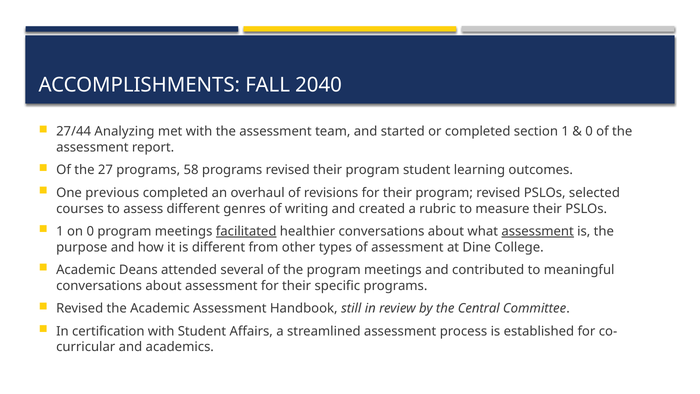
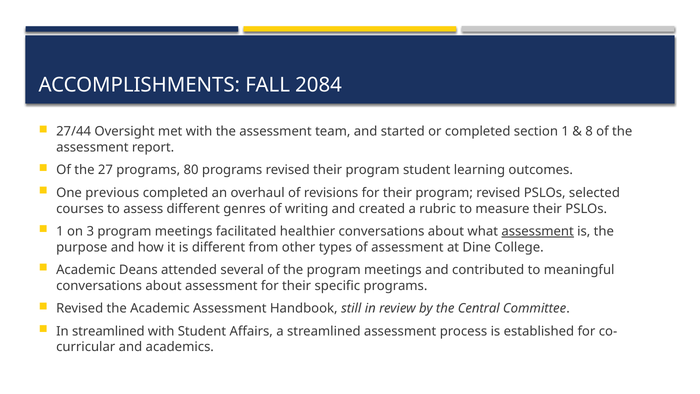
2040: 2040 -> 2084
Analyzing: Analyzing -> Oversight
0 at (589, 132): 0 -> 8
58: 58 -> 80
on 0: 0 -> 3
facilitated underline: present -> none
In certification: certification -> streamlined
